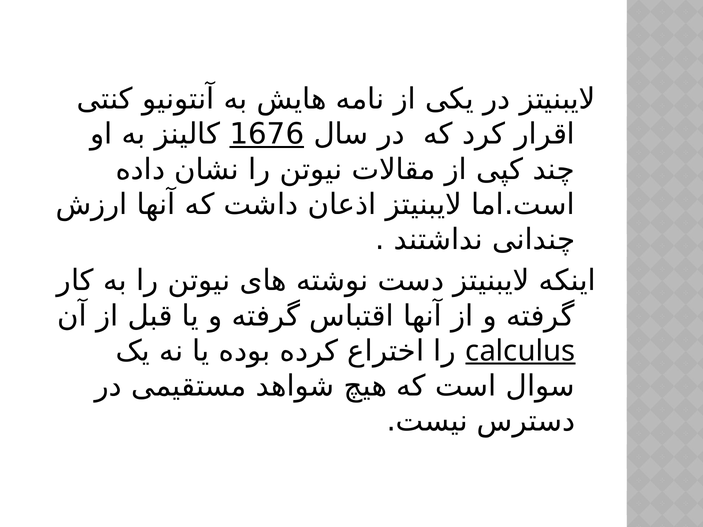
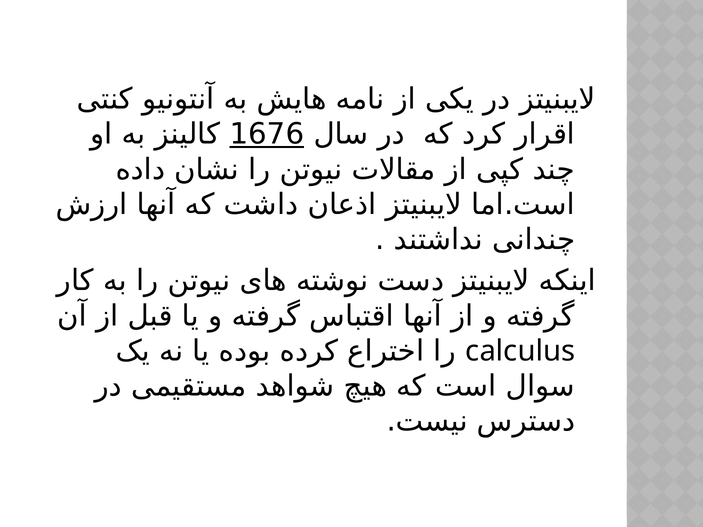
calculus underline: present -> none
